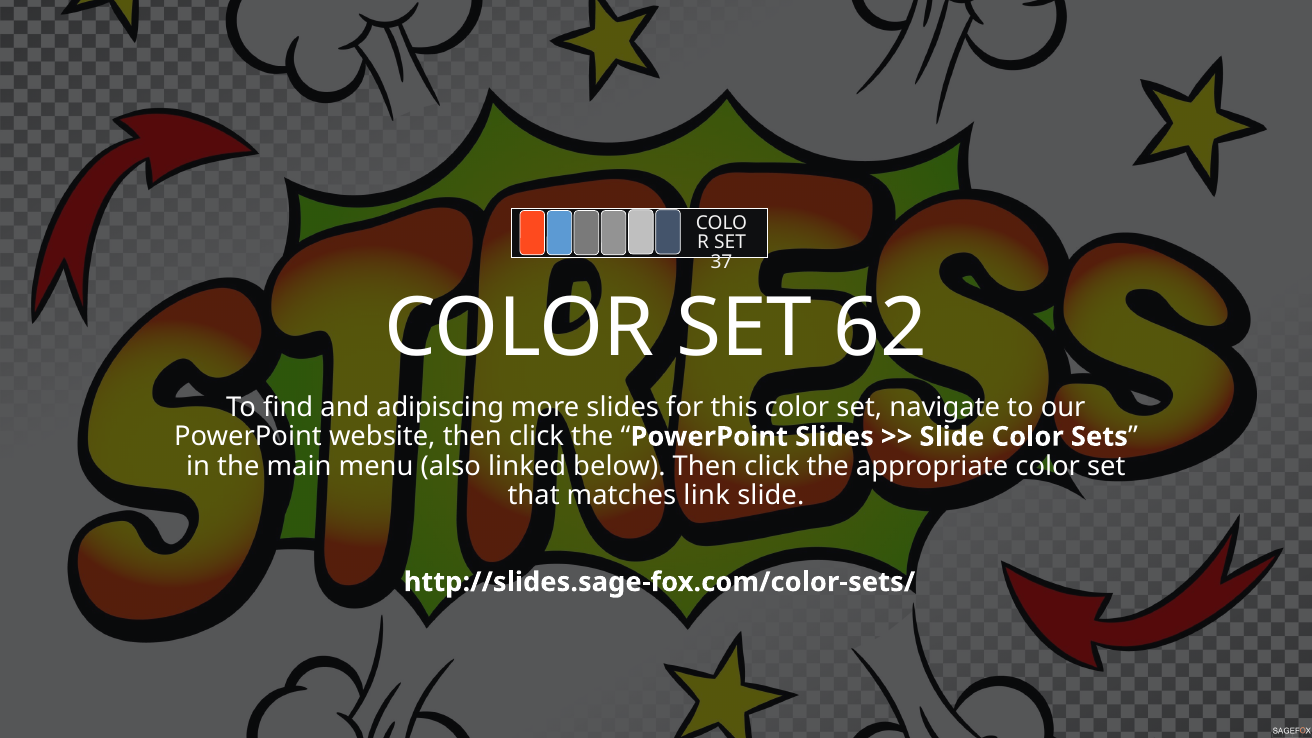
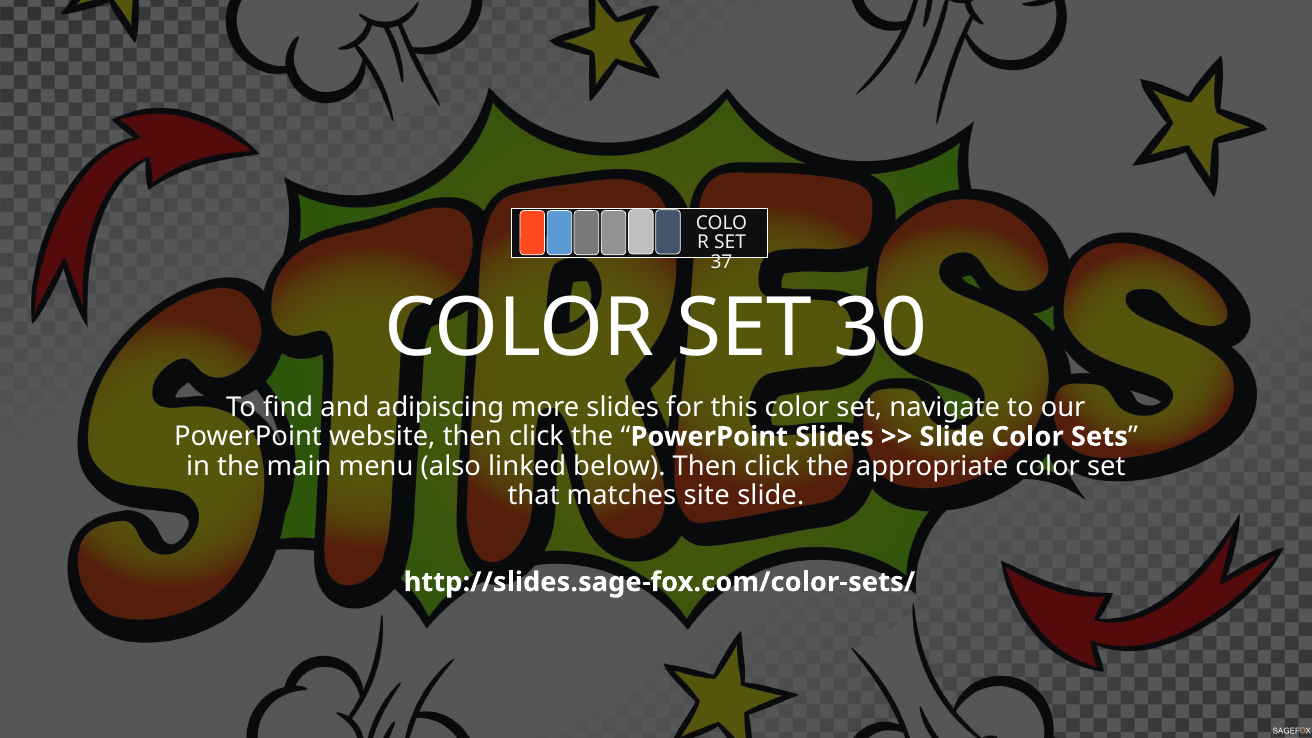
62: 62 -> 30
link: link -> site
